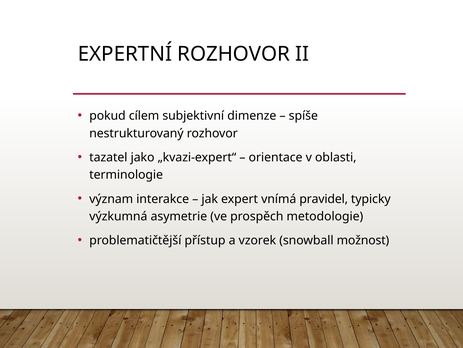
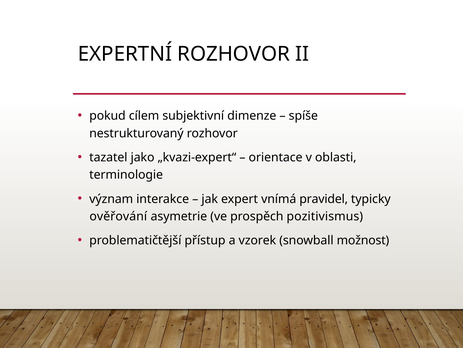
výzkumná: výzkumná -> ověřování
metodologie: metodologie -> pozitivismus
